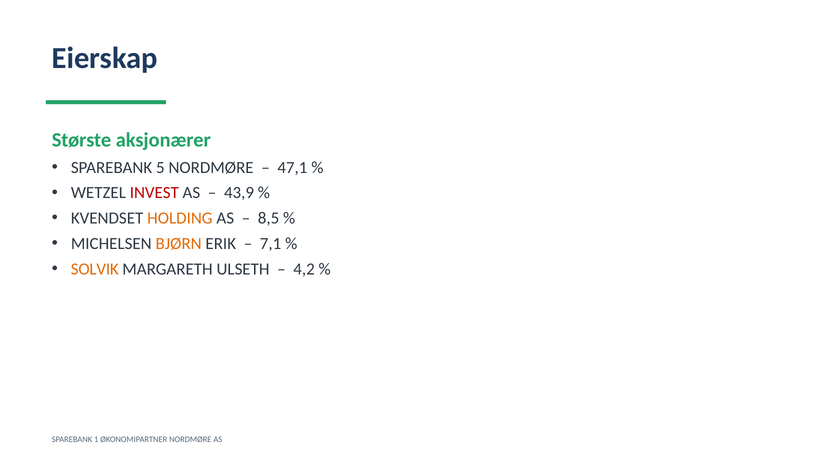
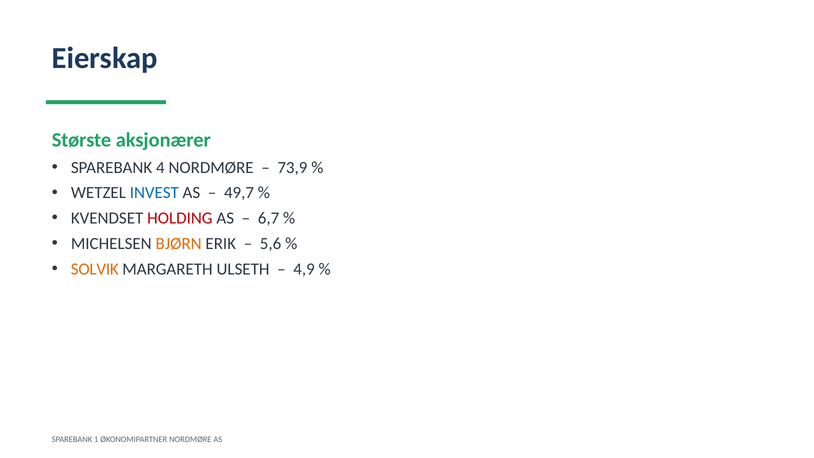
5: 5 -> 4
47,1: 47,1 -> 73,9
INVEST colour: red -> blue
43,9: 43,9 -> 49,7
HOLDING colour: orange -> red
8,5: 8,5 -> 6,7
7,1: 7,1 -> 5,6
4,2: 4,2 -> 4,9
